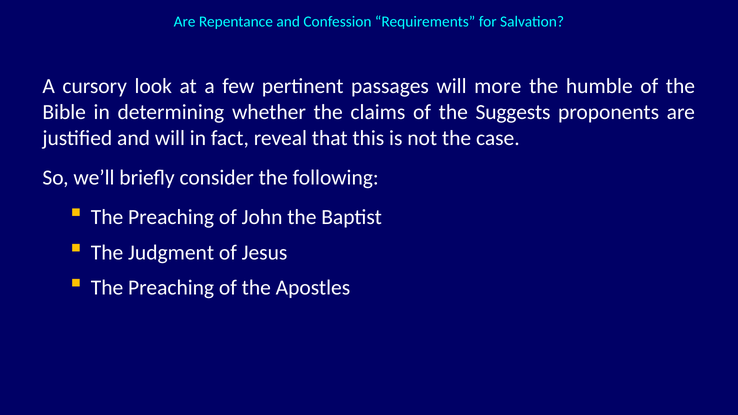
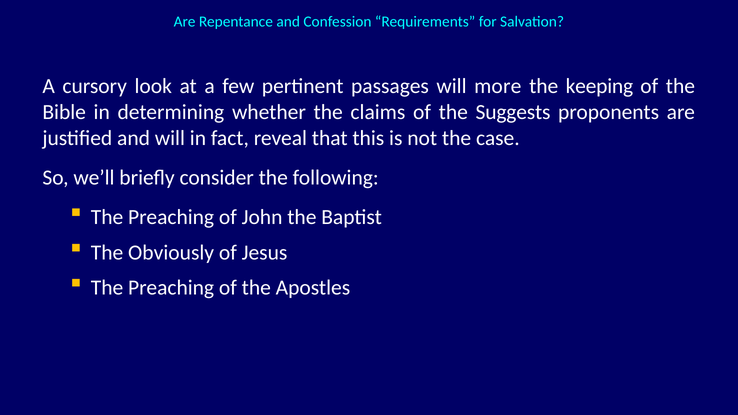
humble: humble -> keeping
Judgment: Judgment -> Obviously
